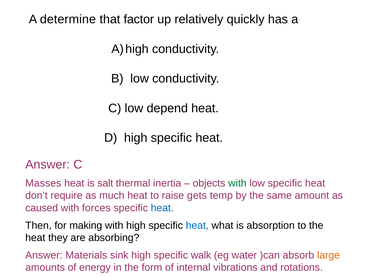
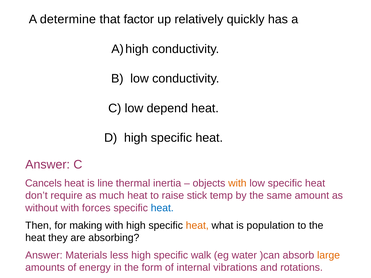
Masses: Masses -> Cancels
salt: salt -> line
with at (237, 183) colour: green -> orange
gets: gets -> stick
caused: caused -> without
heat at (197, 226) colour: blue -> orange
absorption: absorption -> population
sink: sink -> less
